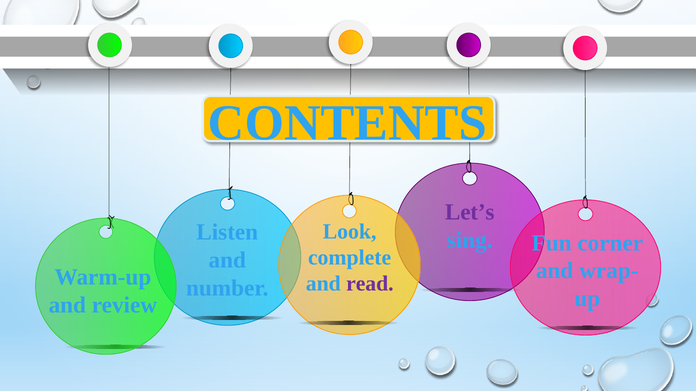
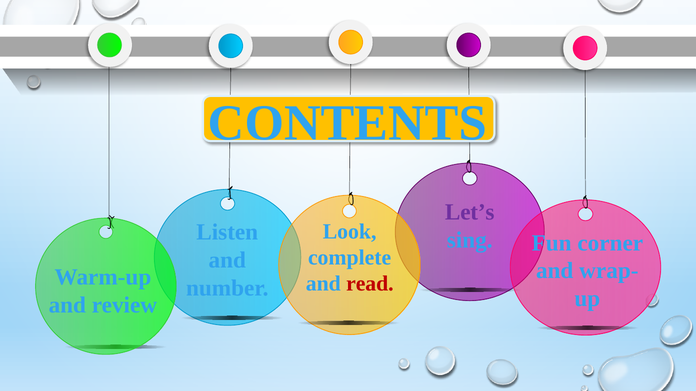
read colour: purple -> red
